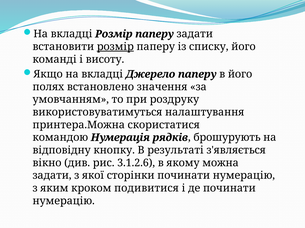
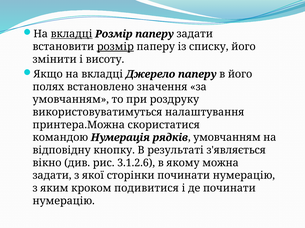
вкладці at (72, 34) underline: none -> present
команді: команді -> змінити
рядків брошурують: брошурують -> умовчанням
